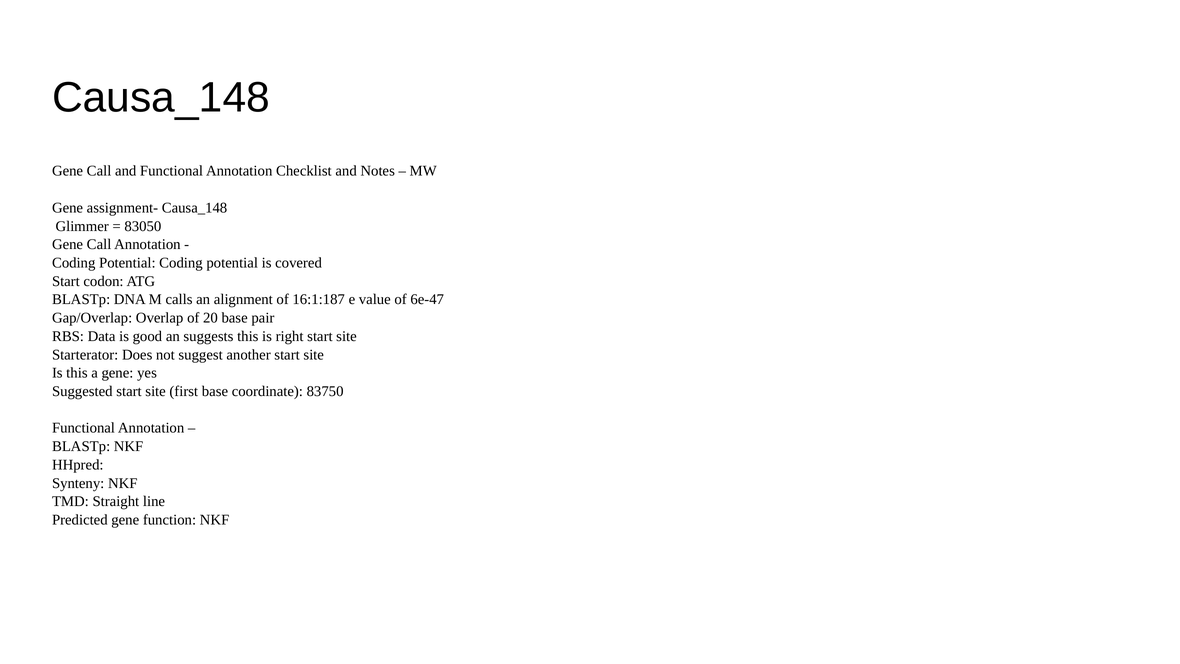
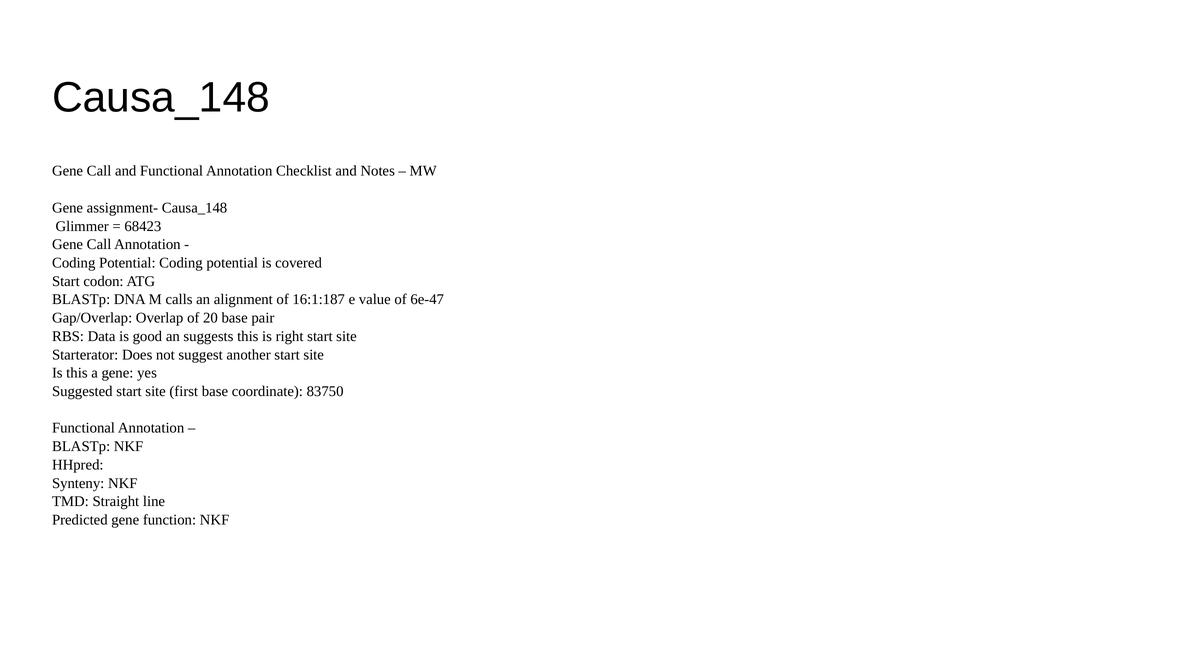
83050: 83050 -> 68423
